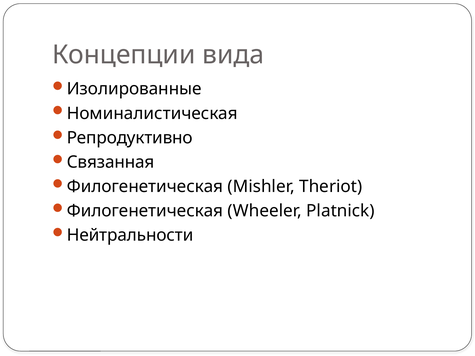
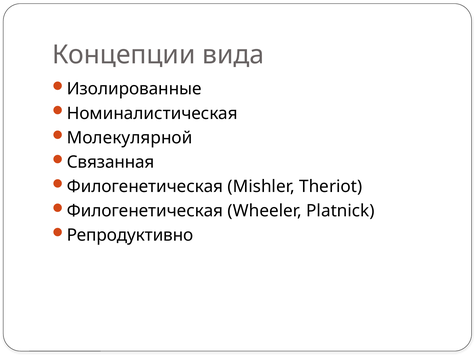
Репродуктивно: Репродуктивно -> Молекулярной
Нейтральности: Нейтральности -> Репродуктивно
